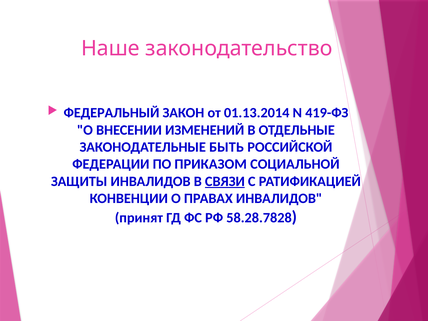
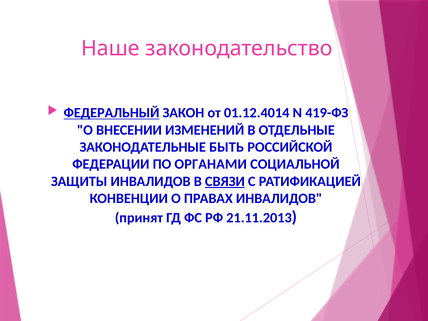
ФЕДЕРАЛЬНЫЙ underline: none -> present
01.13.2014: 01.13.2014 -> 01.12.4014
ПРИКАЗОМ: ПРИКАЗОМ -> ОРГАНАМИ
58.28.7828: 58.28.7828 -> 21.11.2013
